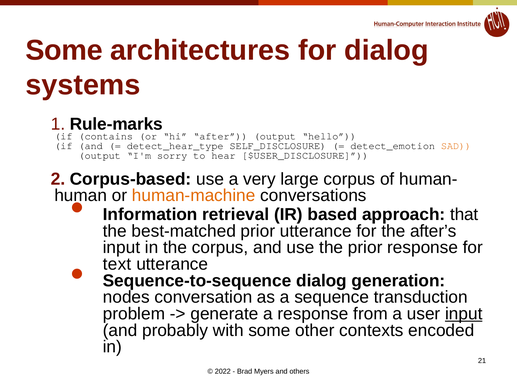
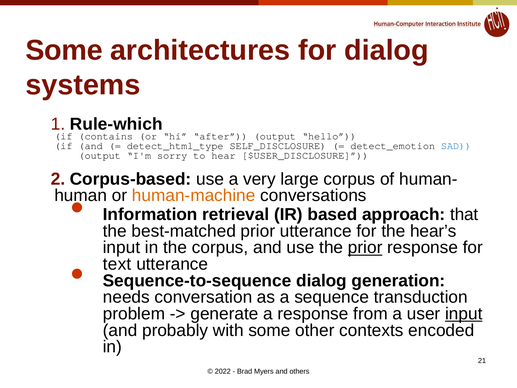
Rule-marks: Rule-marks -> Rule-which
detect_hear_type: detect_hear_type -> detect_html_type
SAD colour: orange -> blue
after’s: after’s -> hear’s
prior at (365, 247) underline: none -> present
nodes: nodes -> needs
